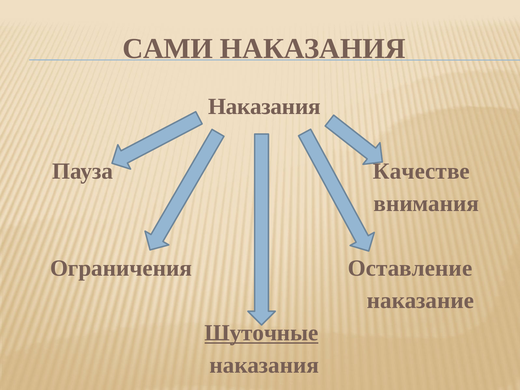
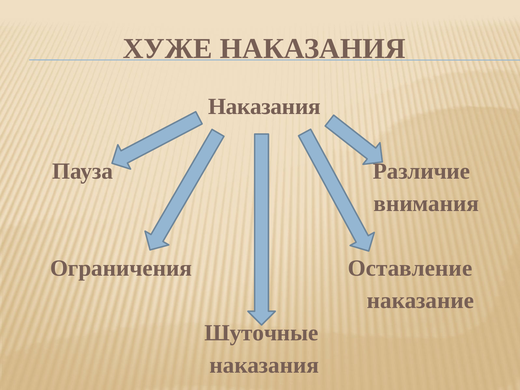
САМИ: САМИ -> ХУЖЕ
Качестве: Качестве -> Различие
Шуточные underline: present -> none
